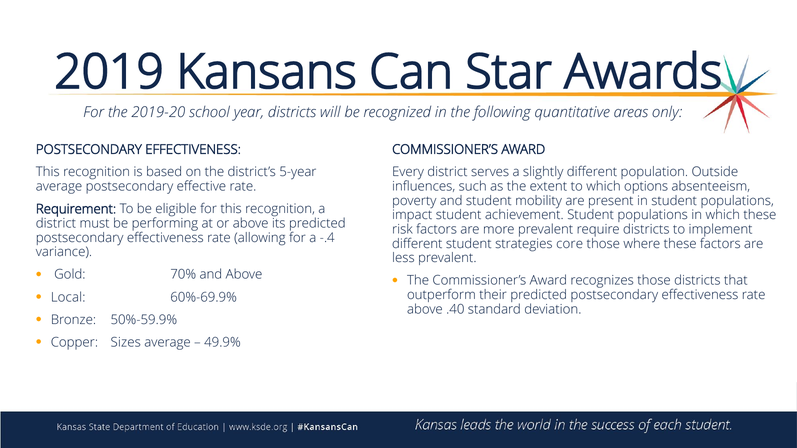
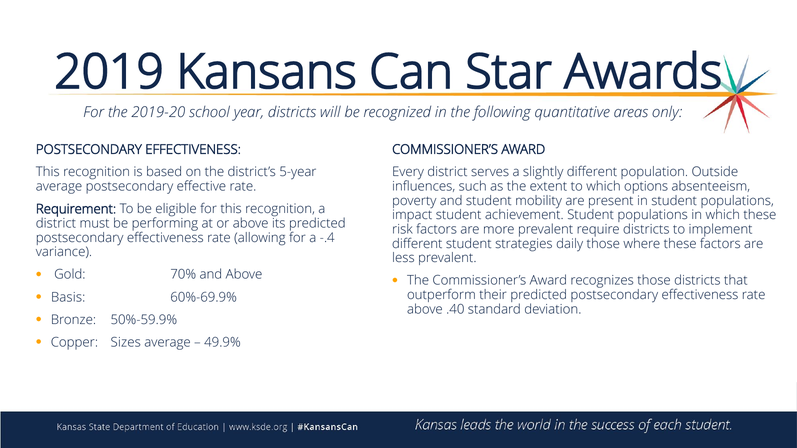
core: core -> daily
Local: Local -> Basis
